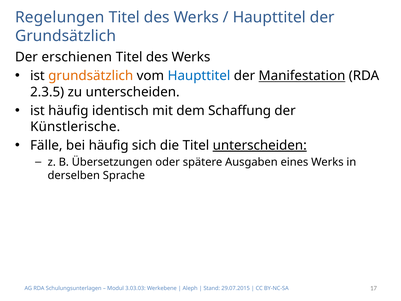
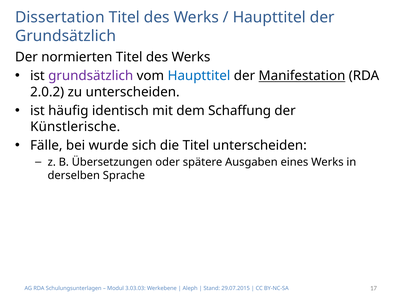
Regelungen: Regelungen -> Dissertation
erschienen: erschienen -> normierten
grundsätzlich at (91, 76) colour: orange -> purple
2.3.5: 2.3.5 -> 2.0.2
bei häufig: häufig -> wurde
unterscheiden at (260, 145) underline: present -> none
